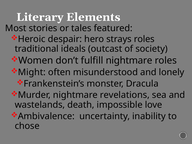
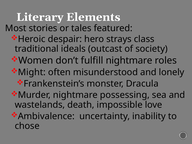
strays roles: roles -> class
revelations: revelations -> possessing
